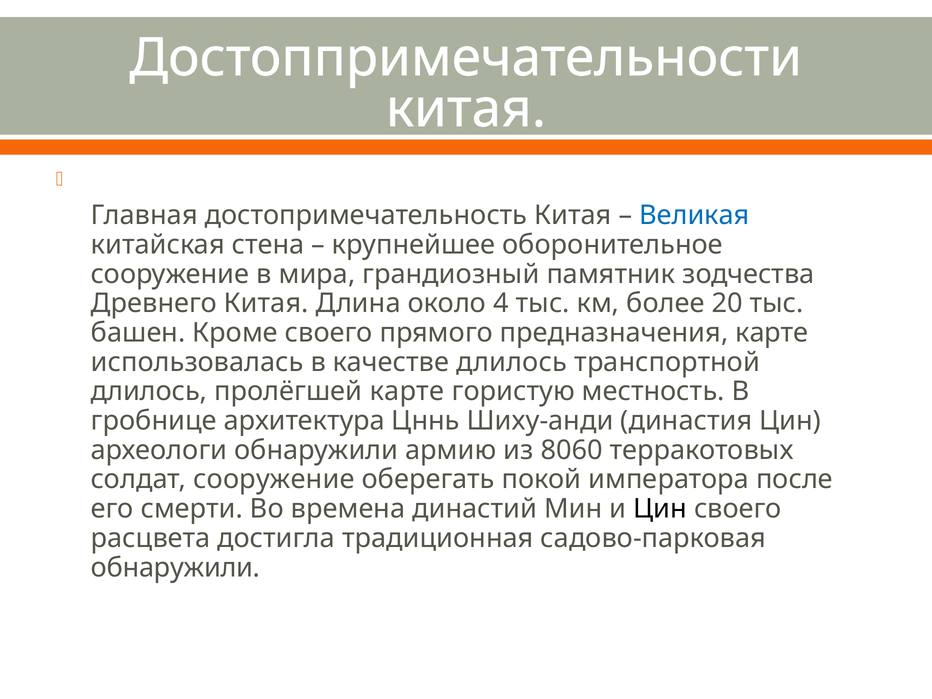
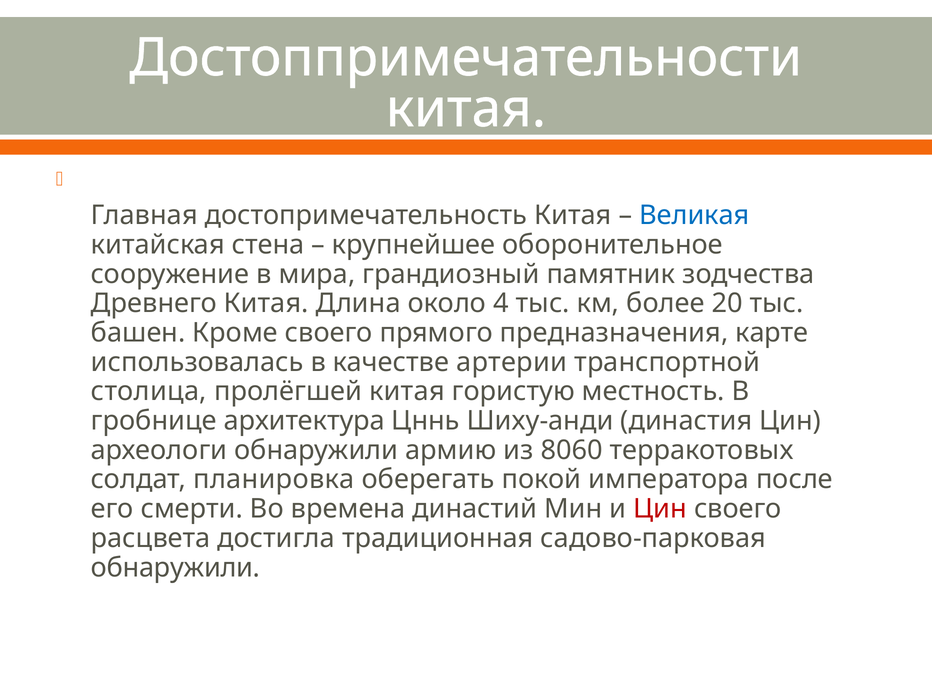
качестве длилось: длилось -> артерии
длилось at (149, 391): длилось -> столица
пролёгшей карте: карте -> китая
солдат сооружение: сооружение -> планировка
Цин at (660, 509) colour: black -> red
